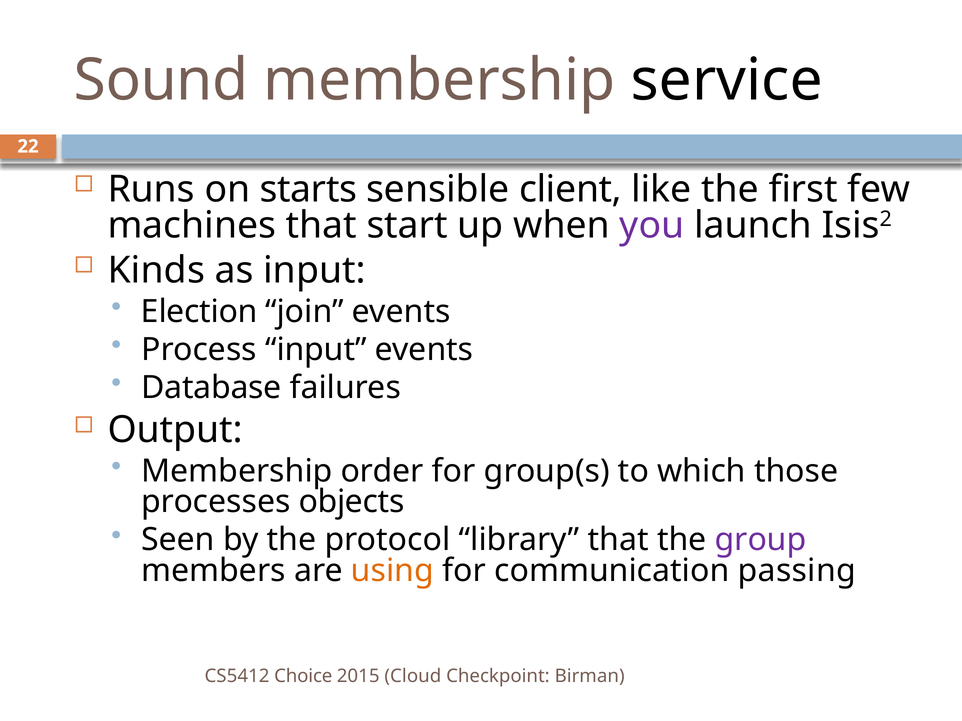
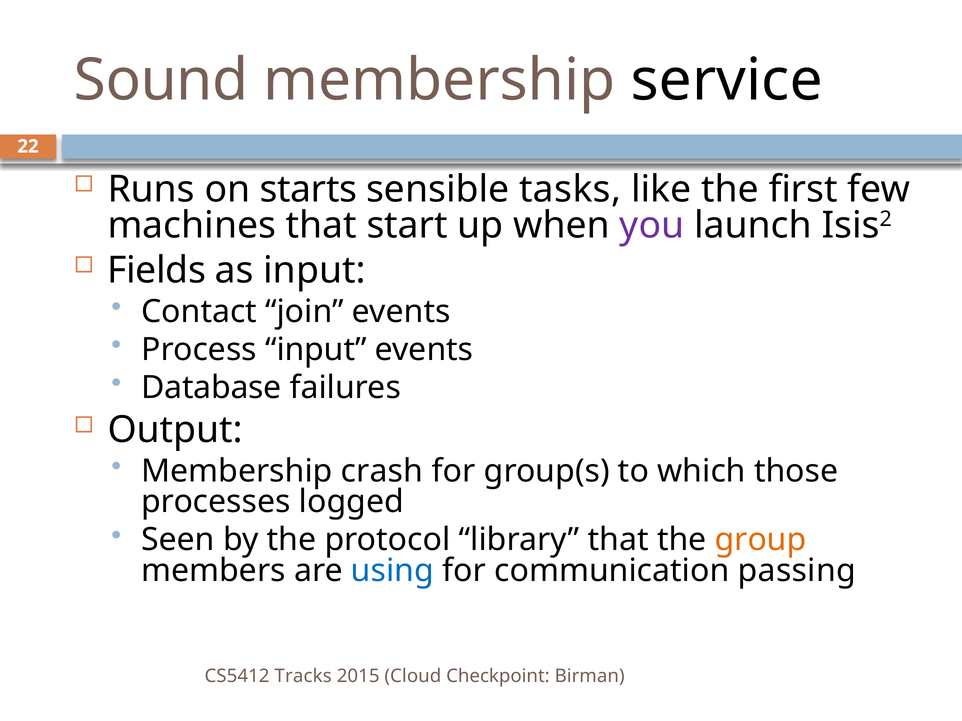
client: client -> tasks
Kinds: Kinds -> Fields
Election: Election -> Contact
order: order -> crash
objects: objects -> logged
group colour: purple -> orange
using colour: orange -> blue
Choice: Choice -> Tracks
